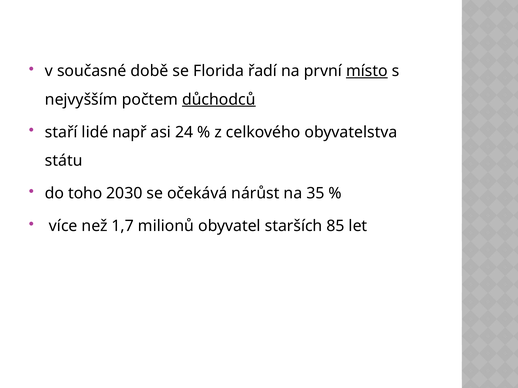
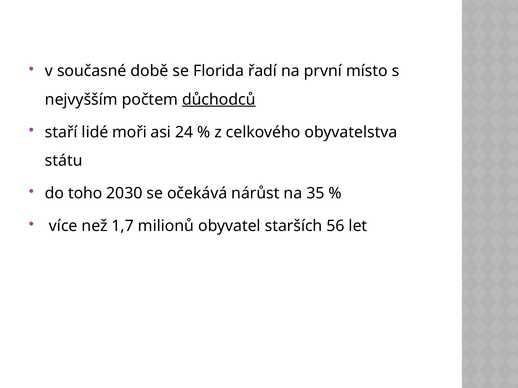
místo underline: present -> none
např: např -> moři
85: 85 -> 56
